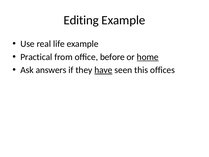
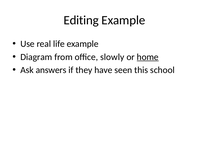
Practical: Practical -> Diagram
before: before -> slowly
have underline: present -> none
offices: offices -> school
